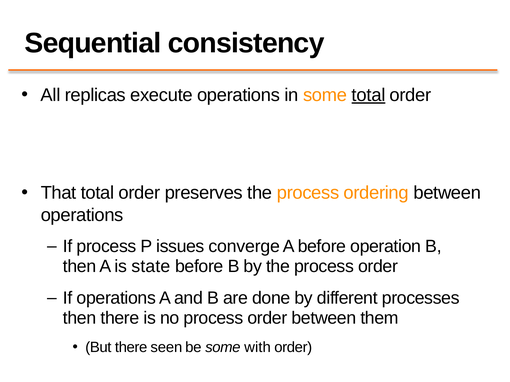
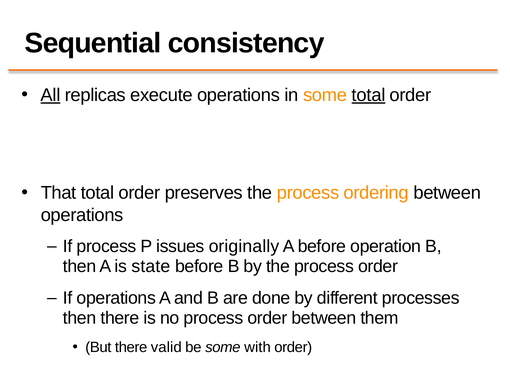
All underline: none -> present
converge: converge -> originally
seen: seen -> valid
